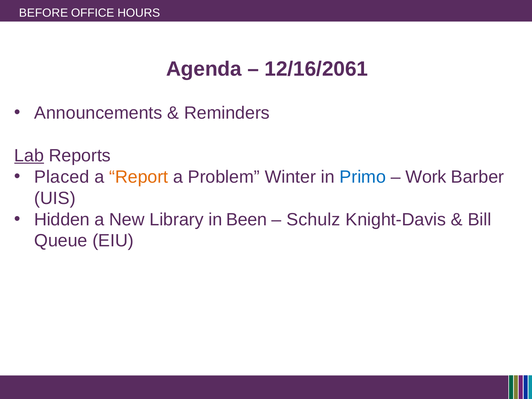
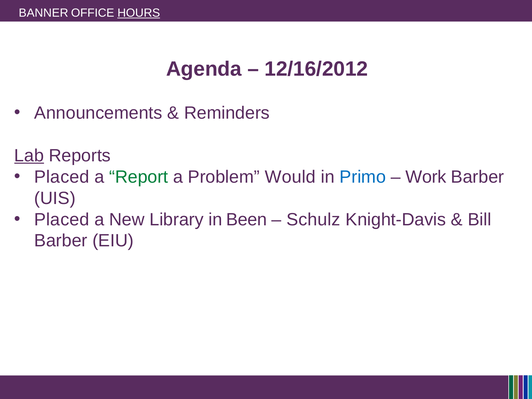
BEFORE: BEFORE -> BANNER
HOURS underline: none -> present
12/16/2061: 12/16/2061 -> 12/16/2012
Report colour: orange -> green
Winter: Winter -> Would
Hidden at (62, 219): Hidden -> Placed
Queue at (61, 241): Queue -> Barber
